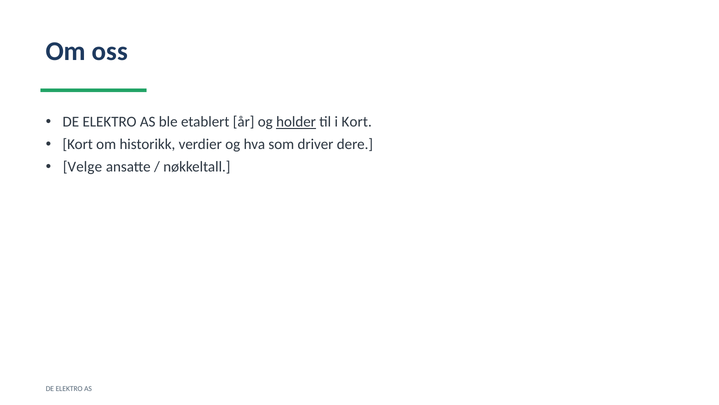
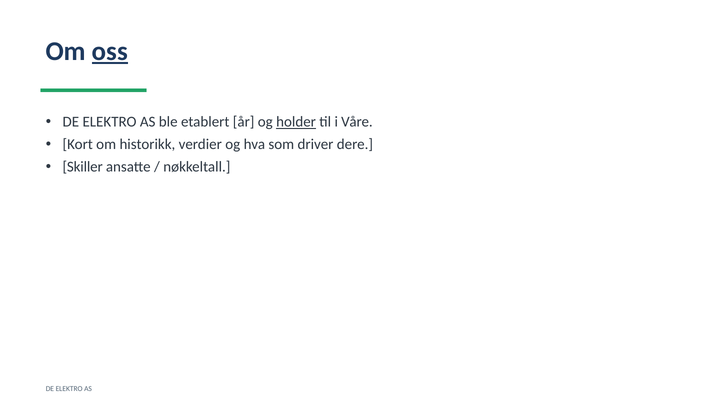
oss underline: none -> present
i Kort: Kort -> Våre
Velge: Velge -> Skiller
